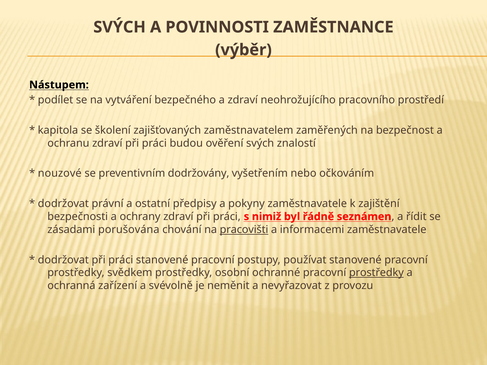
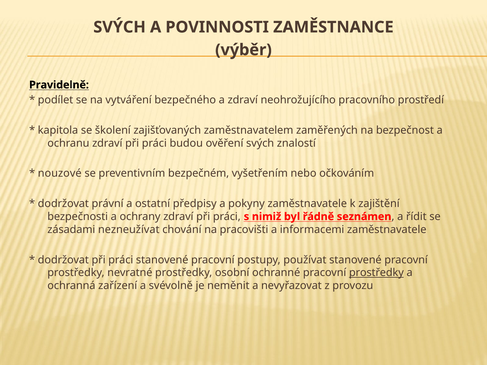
Nástupem: Nástupem -> Pravidelně
dodržovány: dodržovány -> bezpečném
porušována: porušována -> nezneužívat
pracovišti underline: present -> none
svědkem: svědkem -> nevratné
